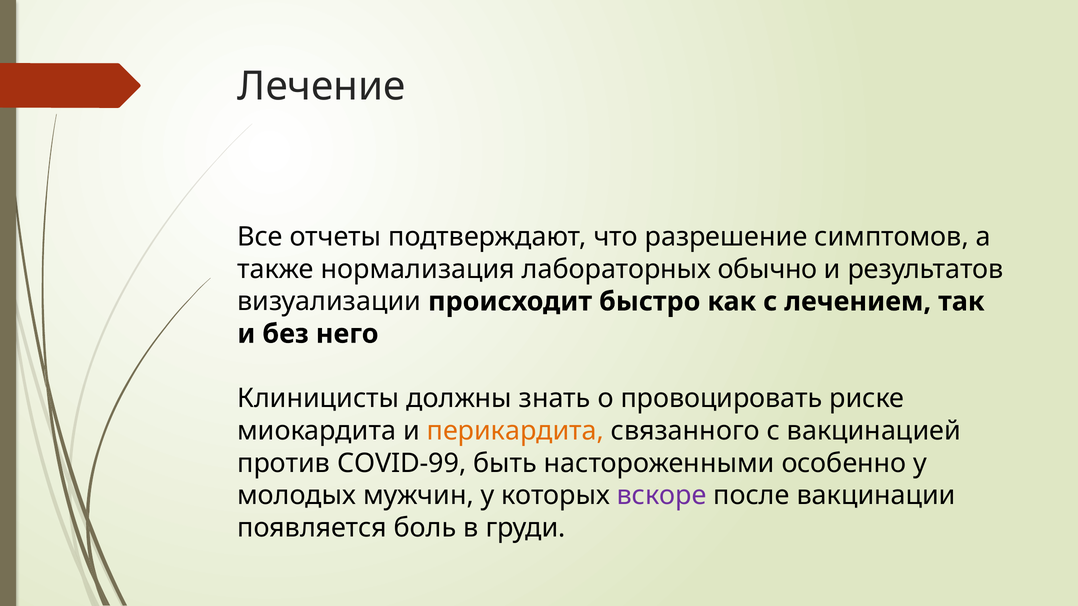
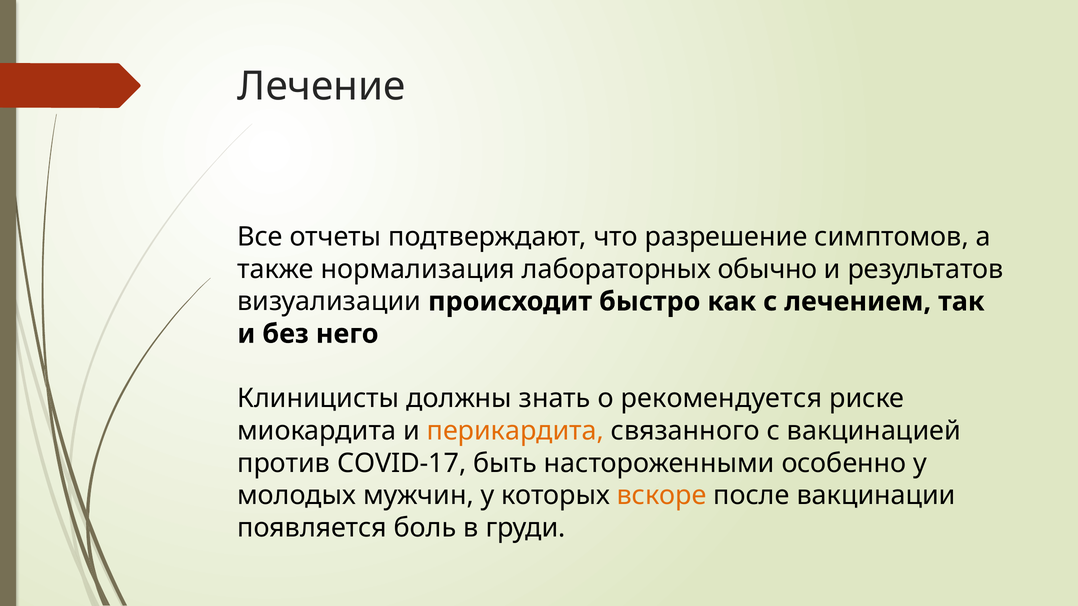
провоцировать: провоцировать -> рекомендуется
COVID-99: COVID-99 -> COVID-17
вскоре colour: purple -> orange
